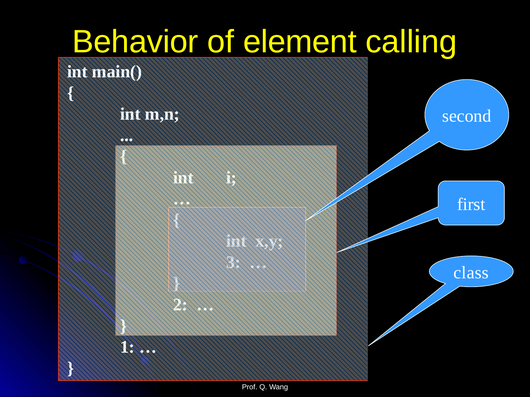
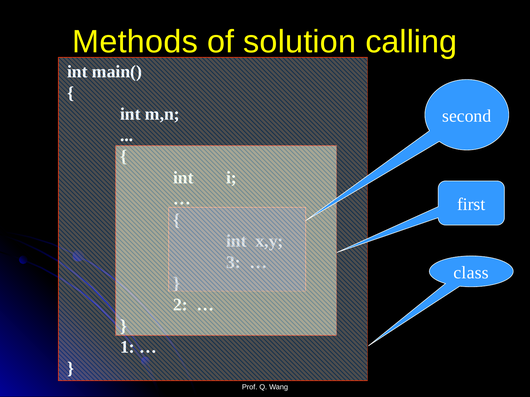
Behavior: Behavior -> Methods
element: element -> solution
